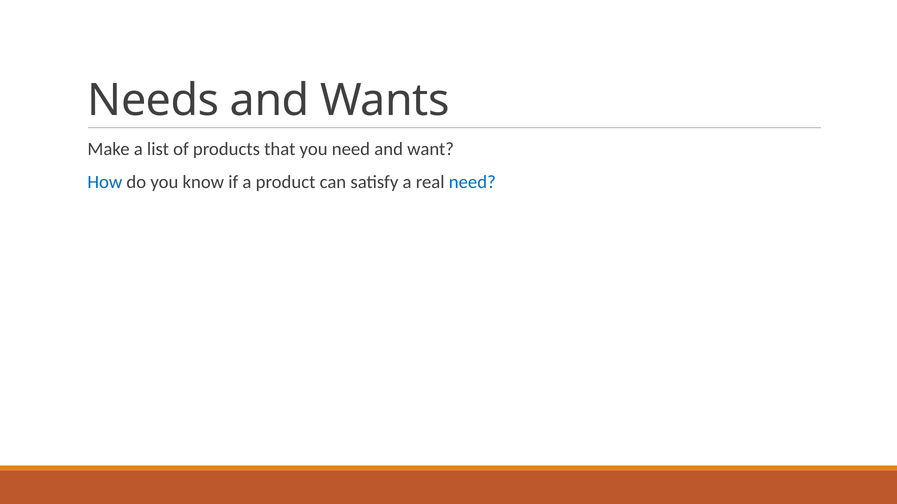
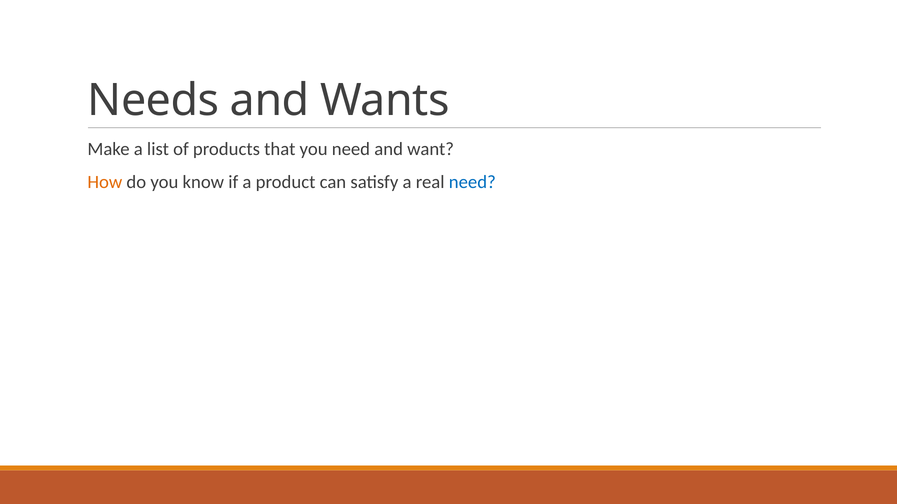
How colour: blue -> orange
